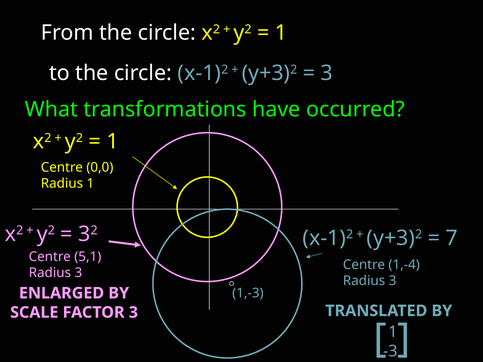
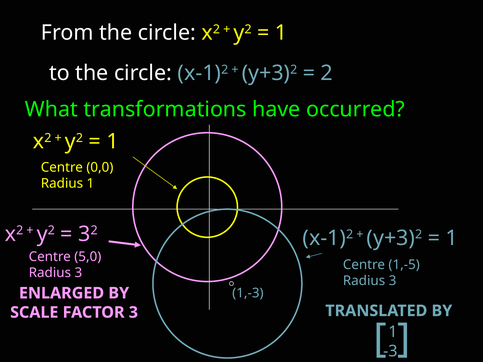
3 at (327, 73): 3 -> 2
7 at (452, 238): 7 -> 1
5,1: 5,1 -> 5,0
1,-4: 1,-4 -> 1,-5
